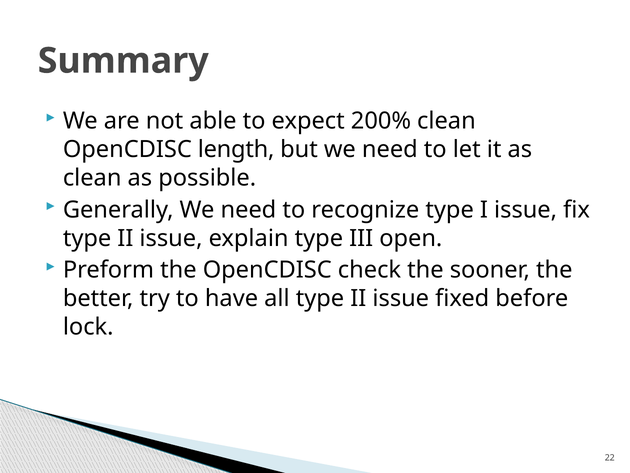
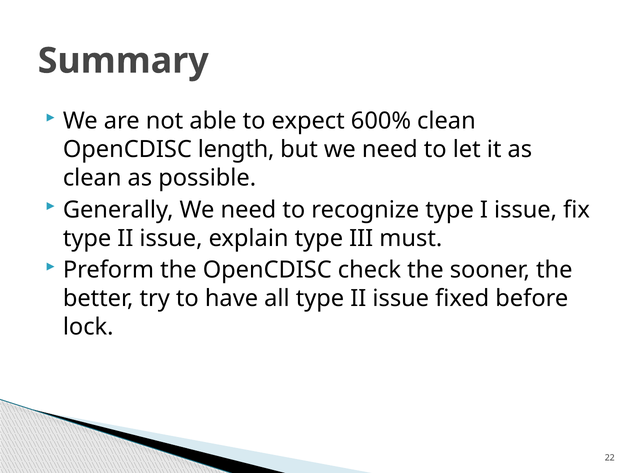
200%: 200% -> 600%
open: open -> must
